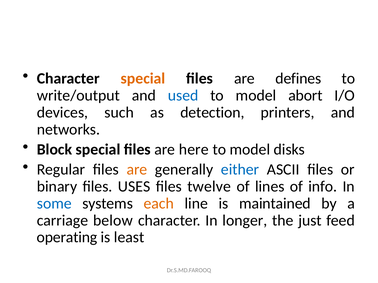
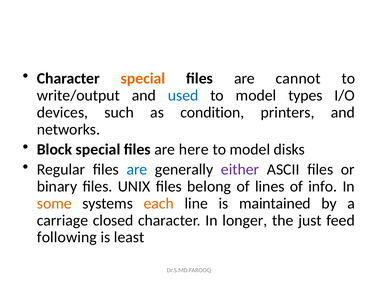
defines: defines -> cannot
abort: abort -> types
detection: detection -> condition
are at (137, 170) colour: orange -> blue
either colour: blue -> purple
USES: USES -> UNIX
twelve: twelve -> belong
some colour: blue -> orange
below: below -> closed
operating: operating -> following
